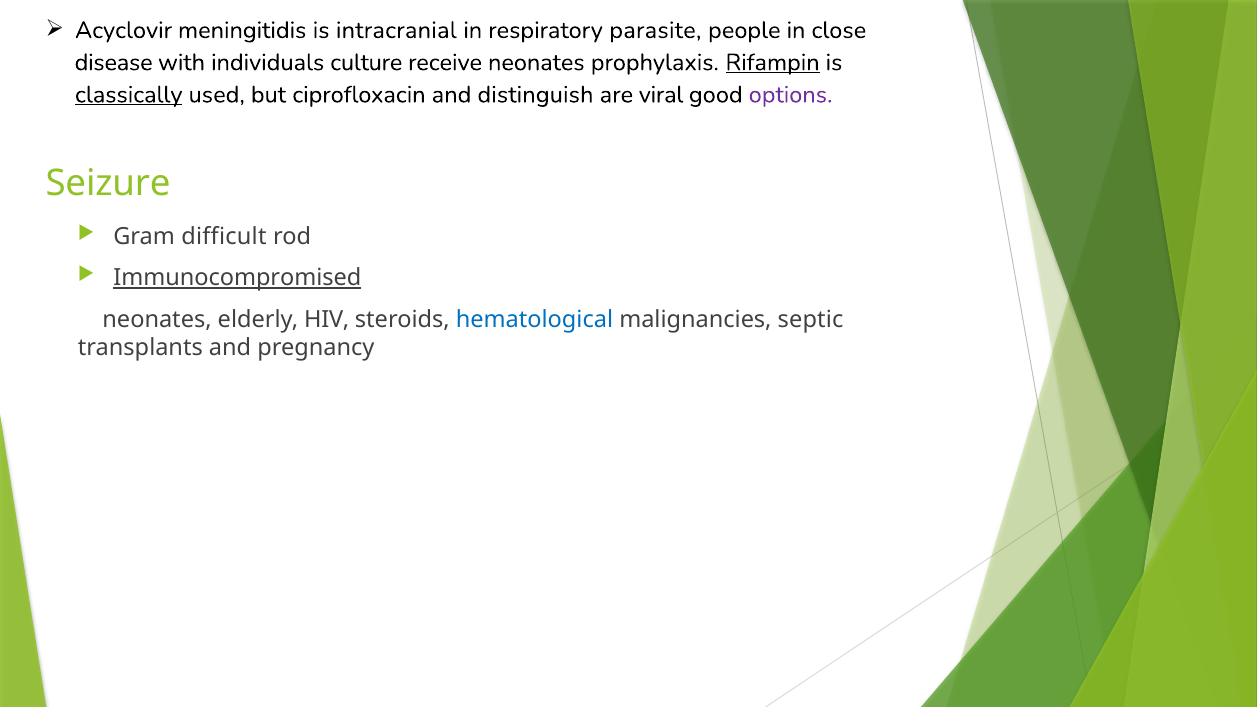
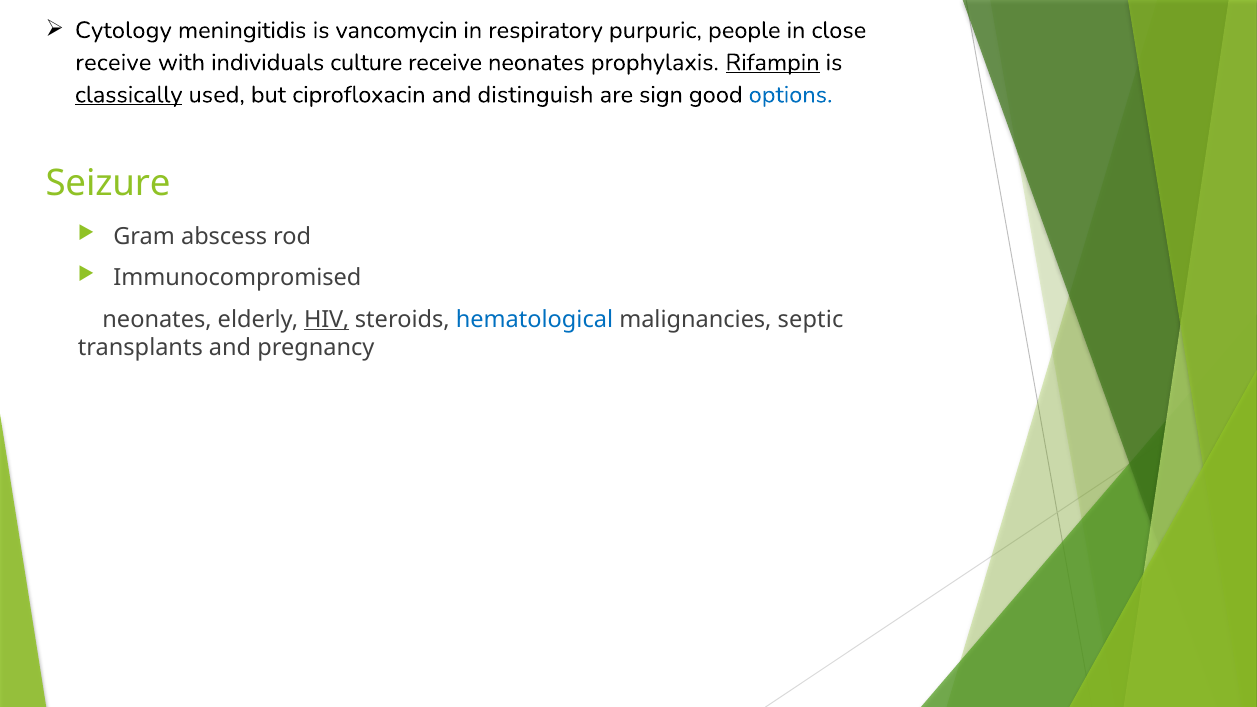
Acyclovir: Acyclovir -> Cytology
intracranial: intracranial -> vancomycin
parasite: parasite -> purpuric
disease at (114, 62): disease -> receive
viral: viral -> sign
options colour: purple -> blue
difficult: difficult -> abscess
Immunocompromised underline: present -> none
HIV underline: none -> present
